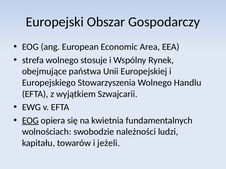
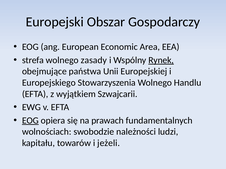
stosuje: stosuje -> zasady
Rynek underline: none -> present
kwietnia: kwietnia -> prawach
